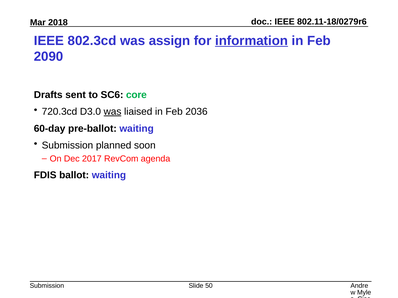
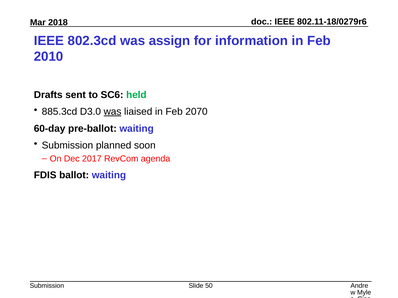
information underline: present -> none
2090: 2090 -> 2010
core: core -> held
720.3cd: 720.3cd -> 885.3cd
2036: 2036 -> 2070
